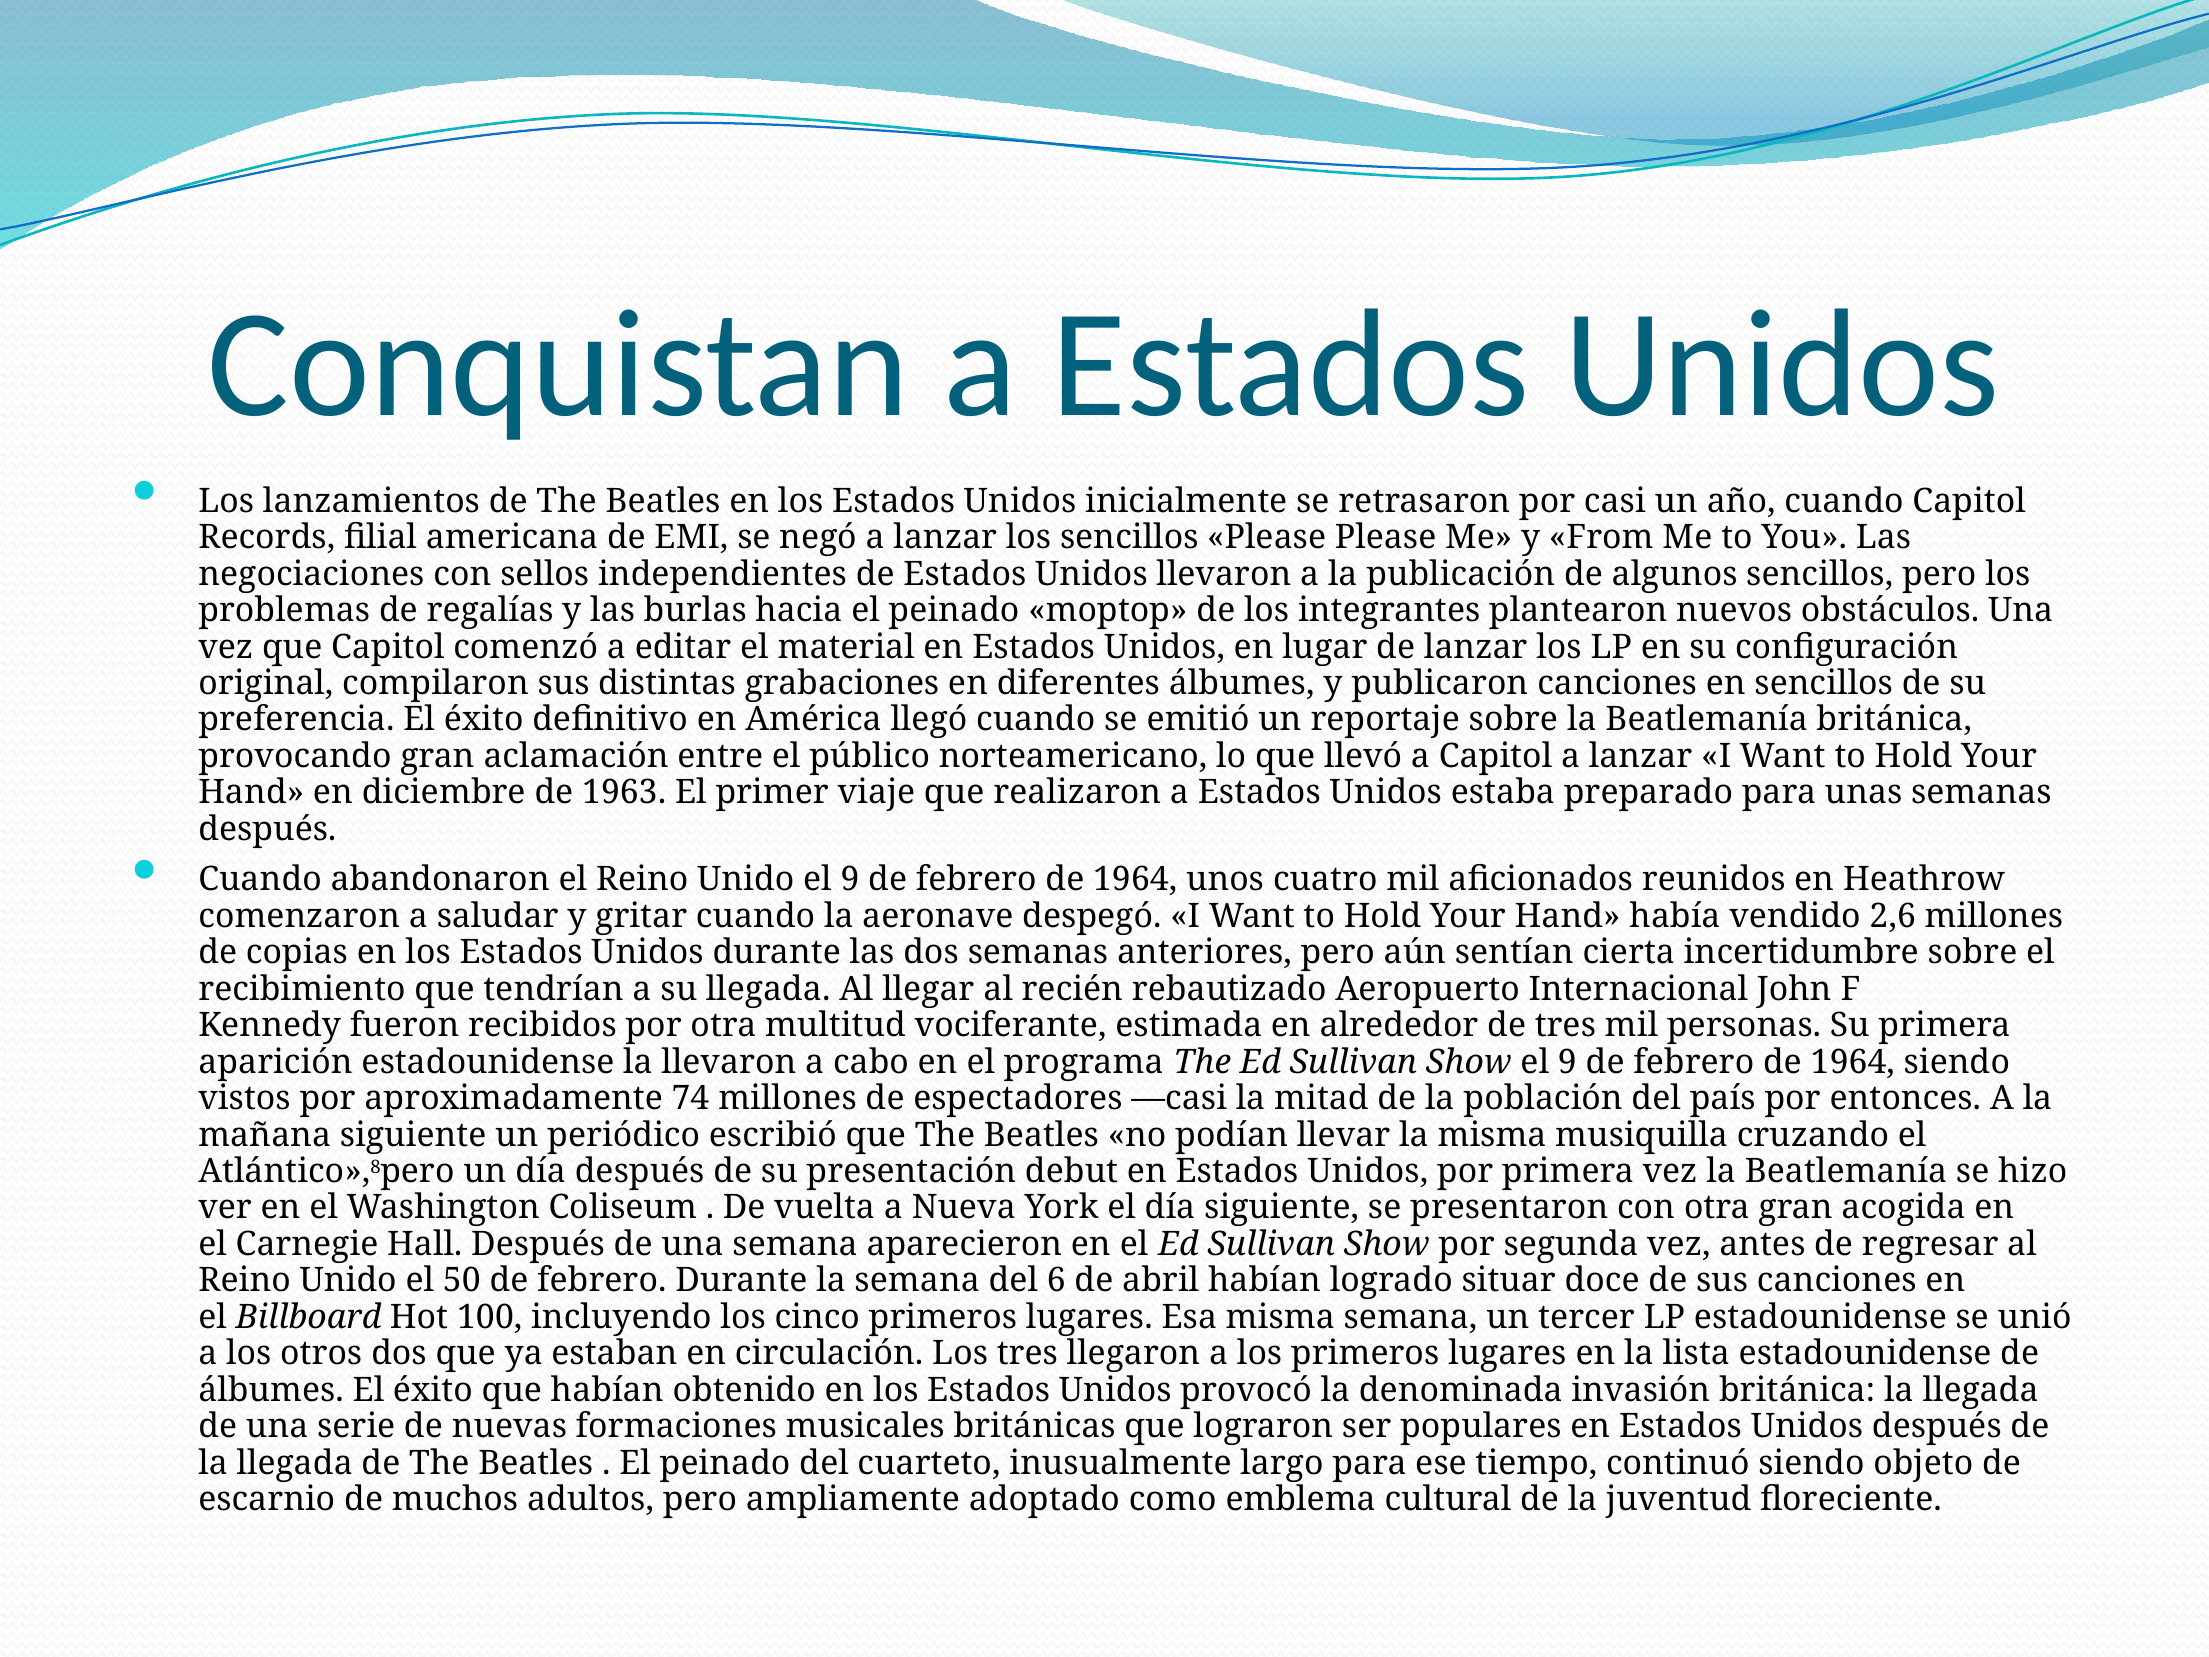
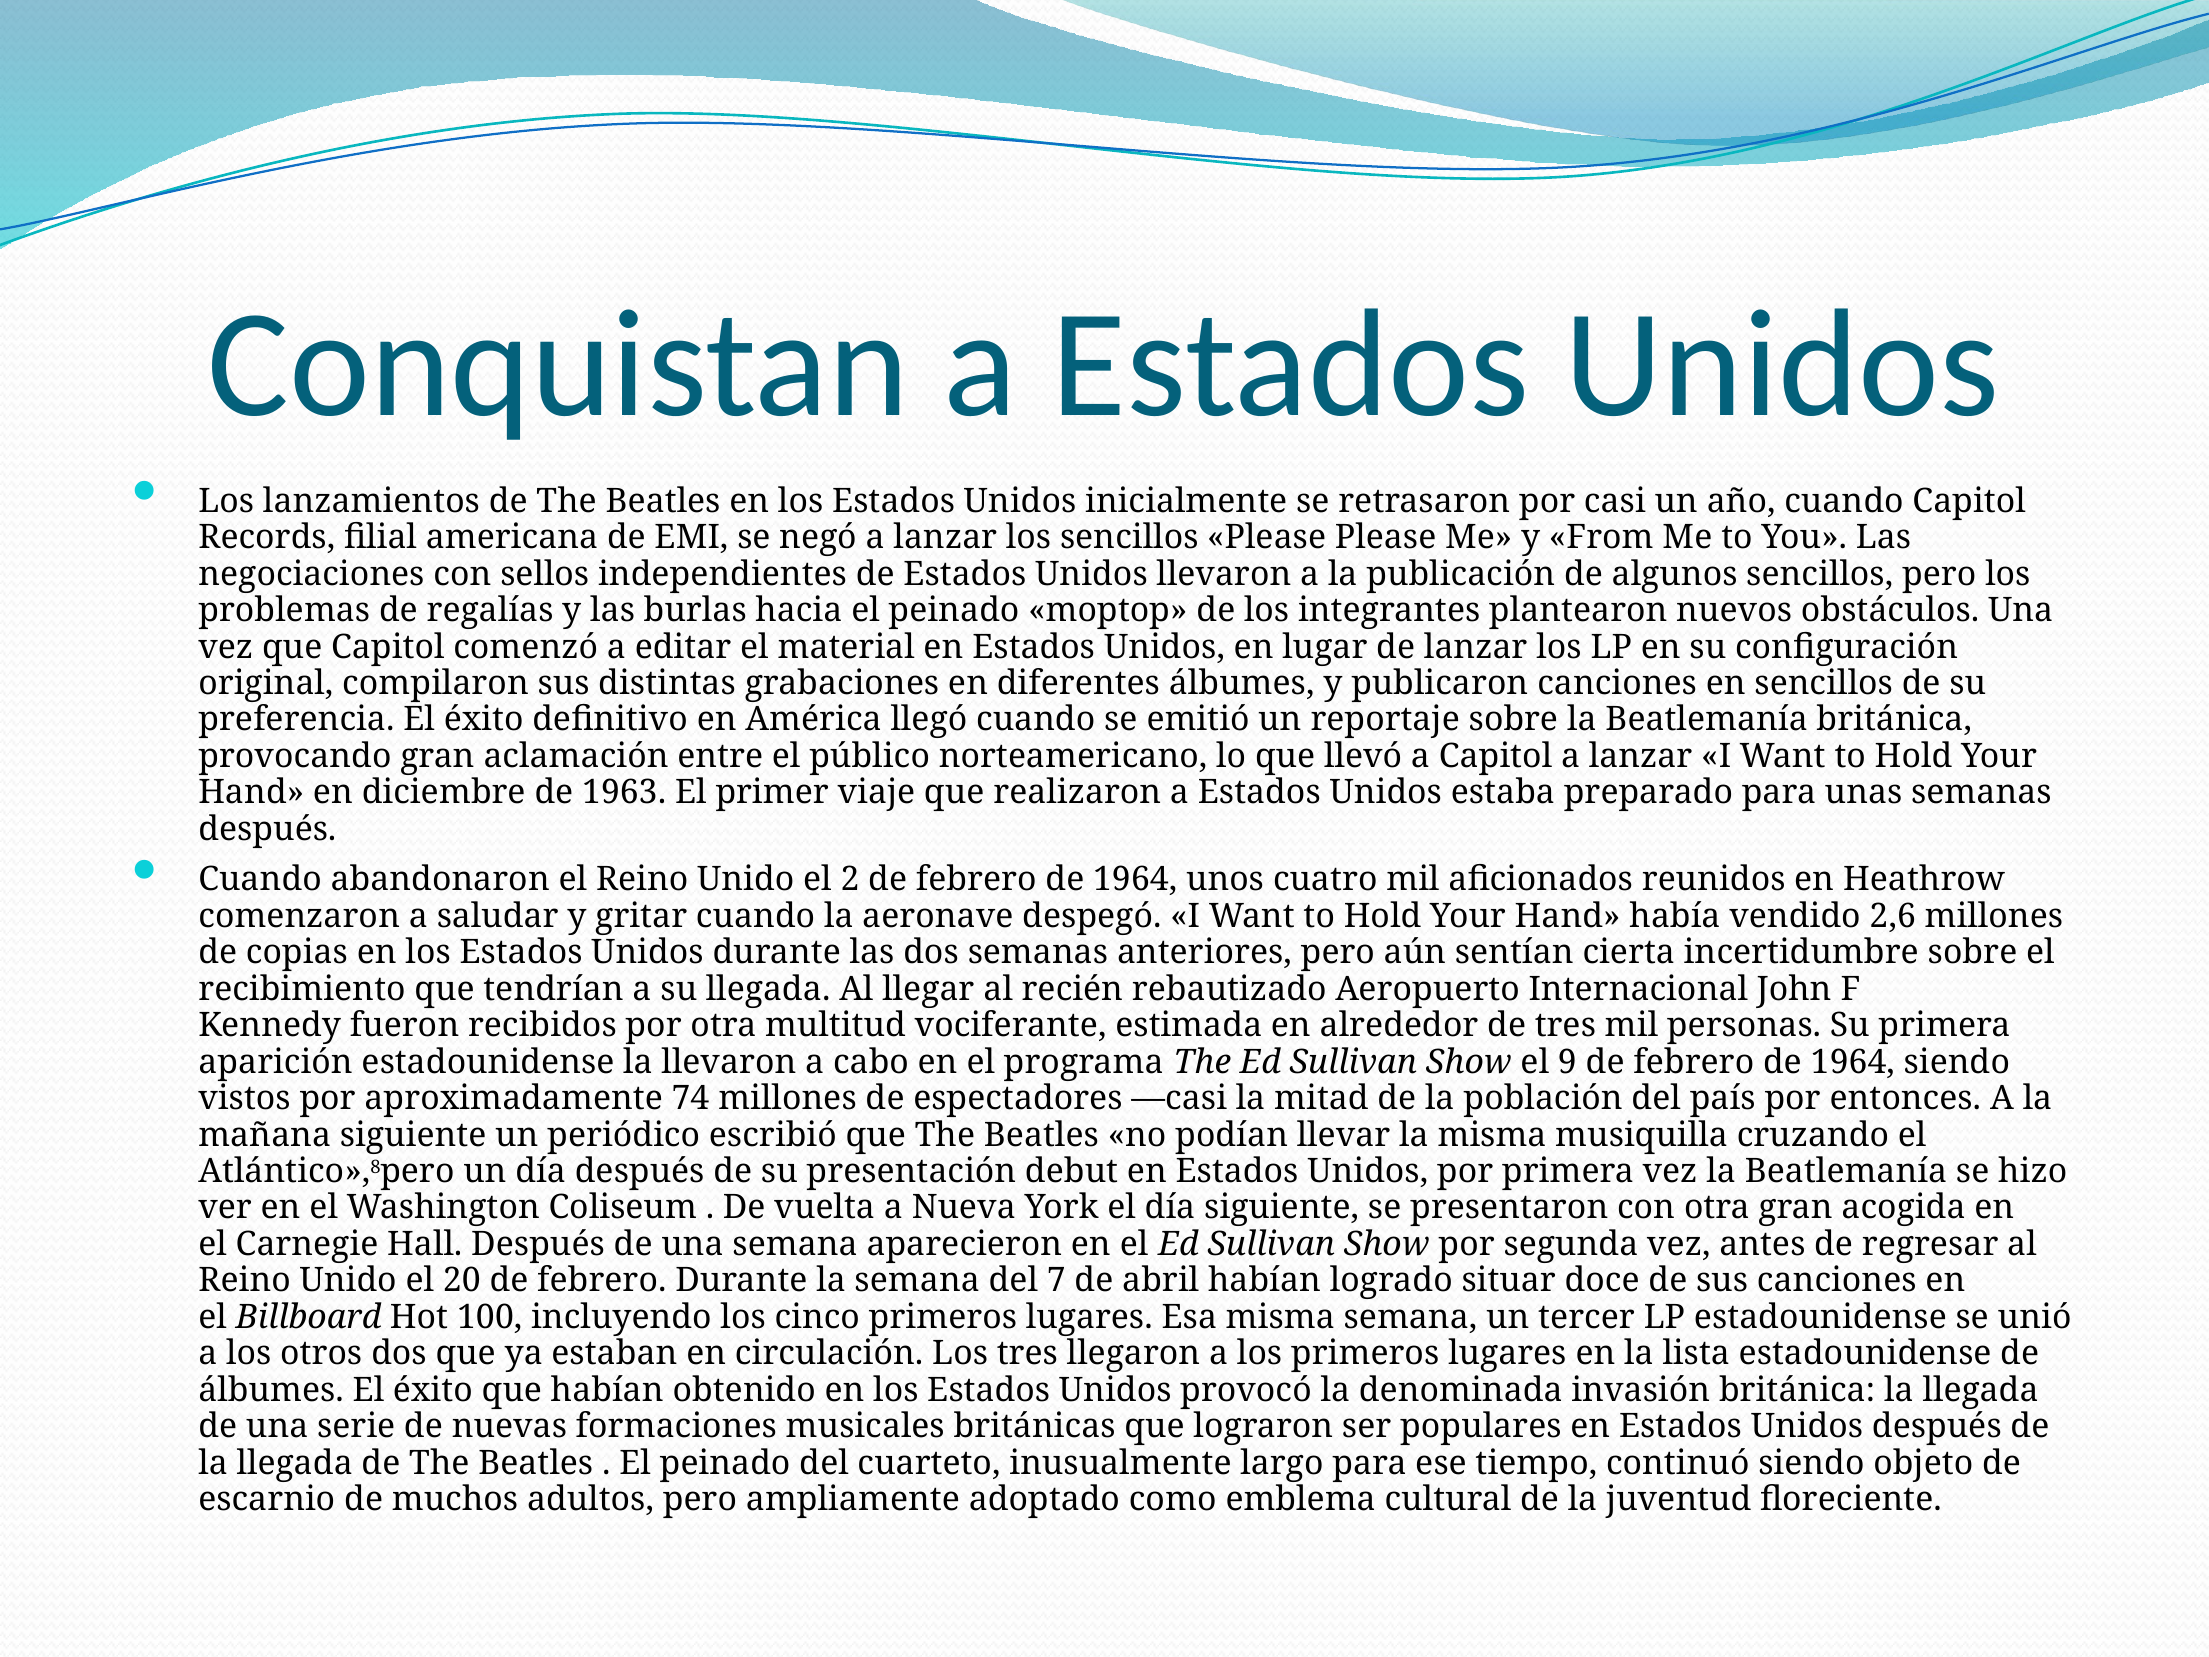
Unido el 9: 9 -> 2
50: 50 -> 20
6: 6 -> 7
